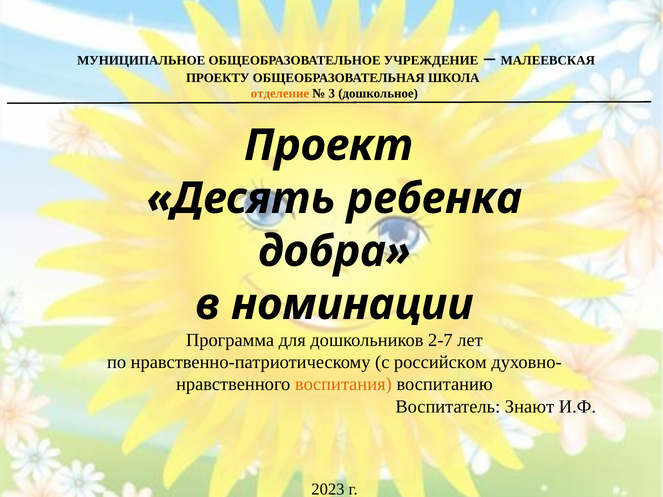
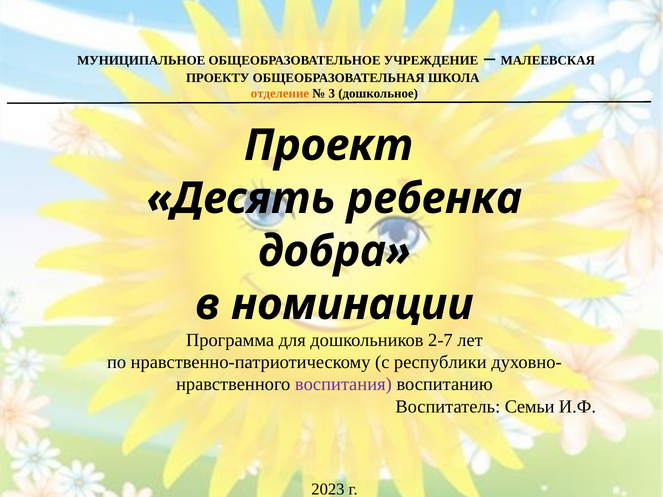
российском: российском -> республики
воспитания colour: orange -> purple
Знают: Знают -> Семьи
